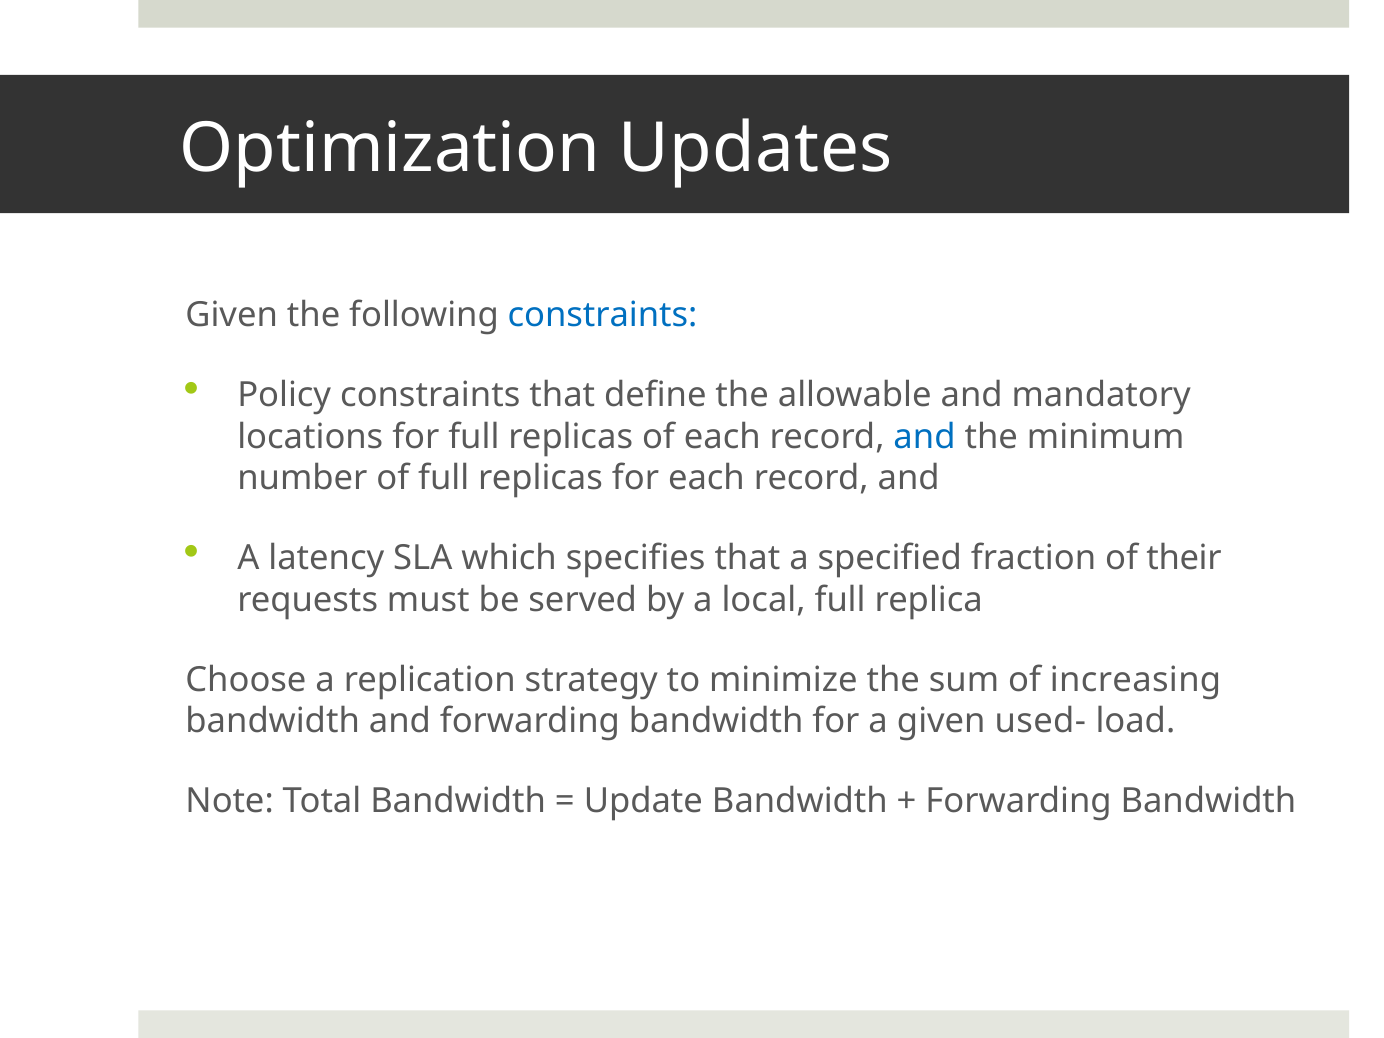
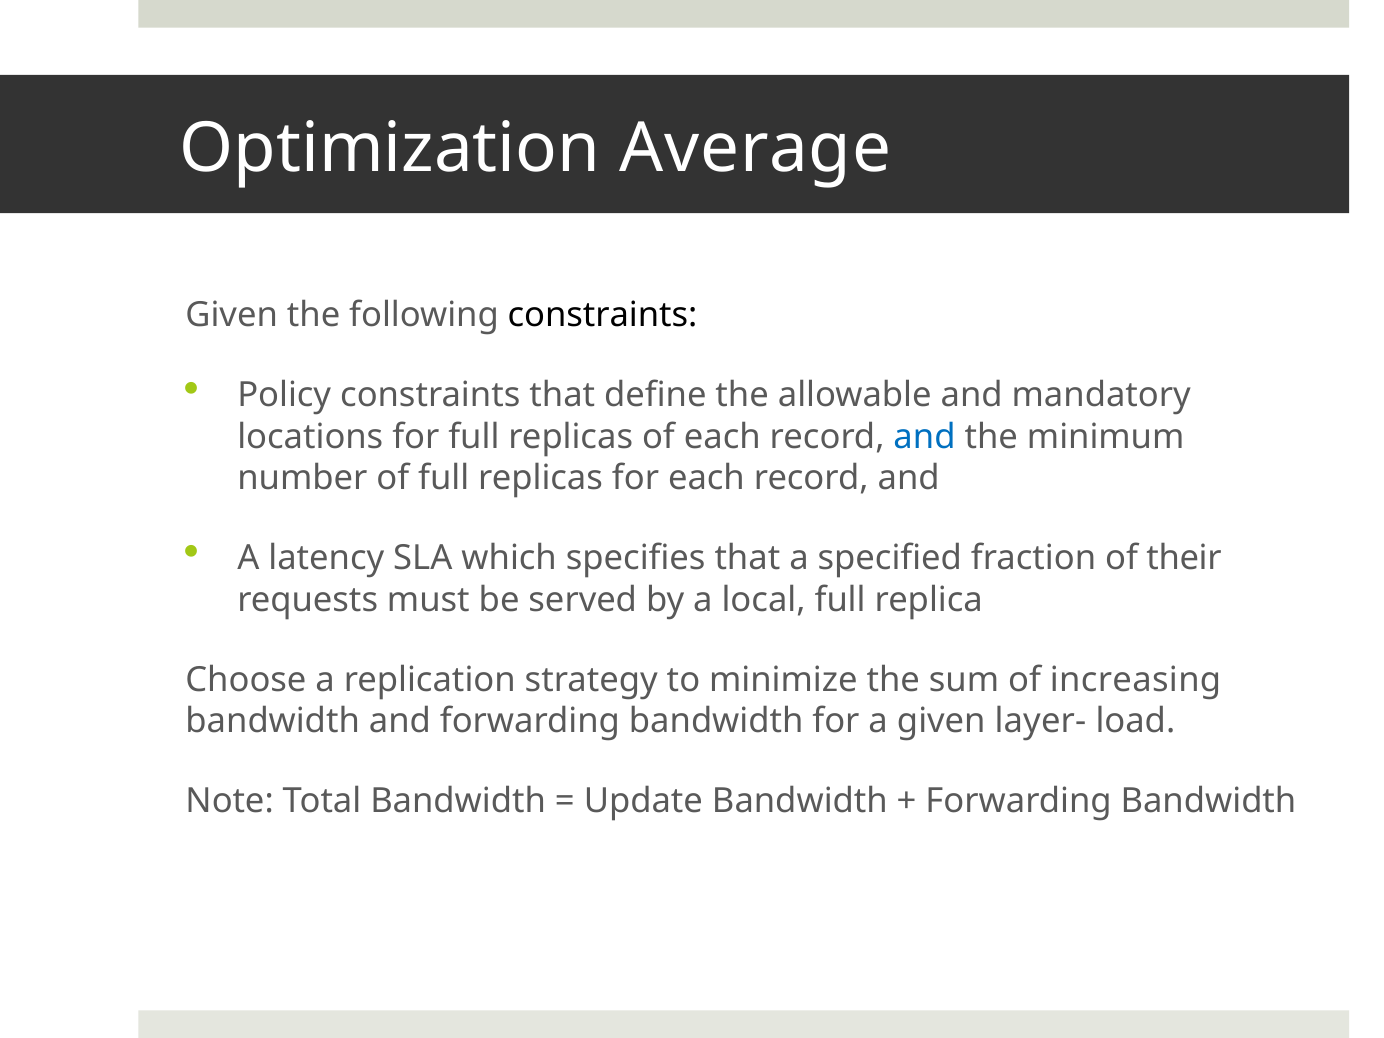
Updates: Updates -> Average
constraints at (602, 315) colour: blue -> black
used-: used- -> layer-
